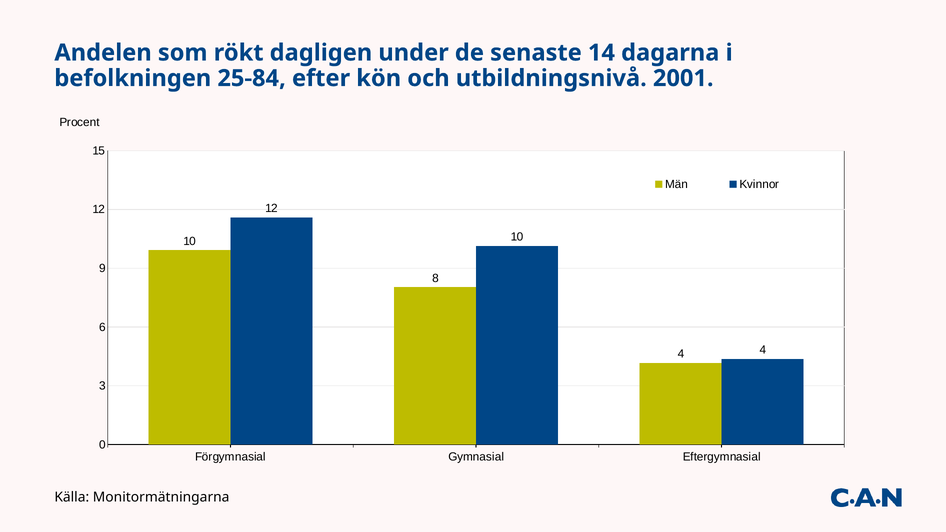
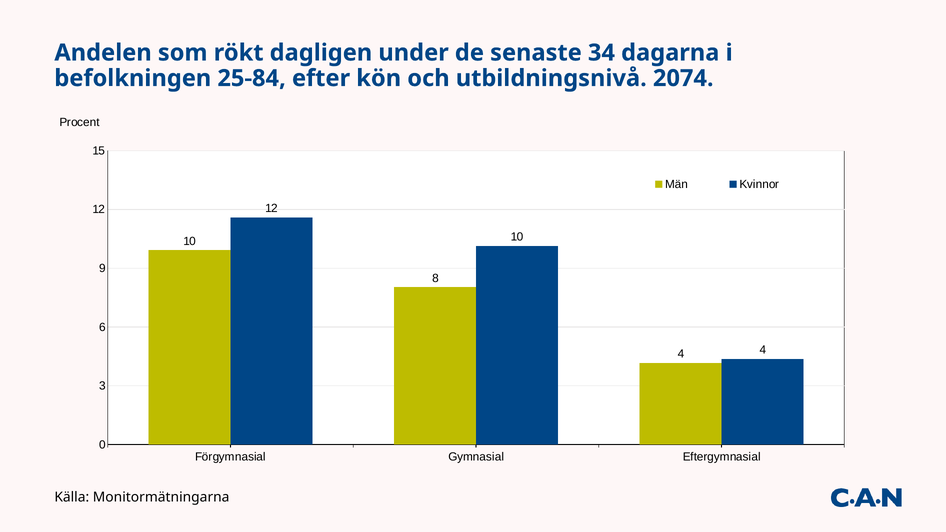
14: 14 -> 34
2001: 2001 -> 2074
